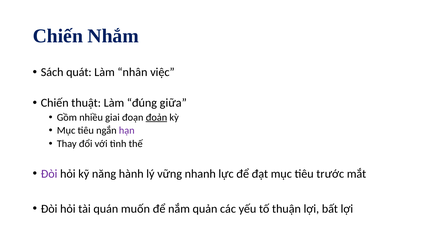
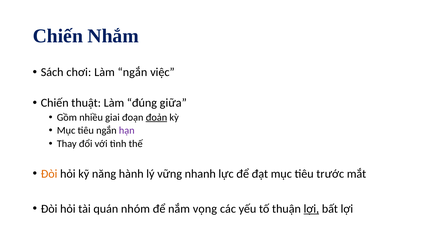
quát: quát -> chơi
Làm nhân: nhân -> ngắn
Đòi at (49, 174) colour: purple -> orange
muốn: muốn -> nhóm
quản: quản -> vọng
lợi at (311, 209) underline: none -> present
